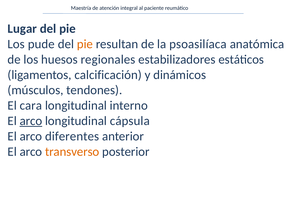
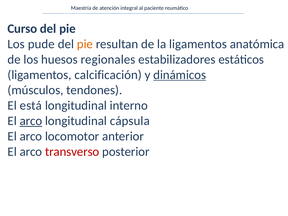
Lugar: Lugar -> Curso
la psoasilíaca: psoasilíaca -> ligamentos
dinámicos underline: none -> present
cara: cara -> está
diferentes: diferentes -> locomotor
transverso colour: orange -> red
